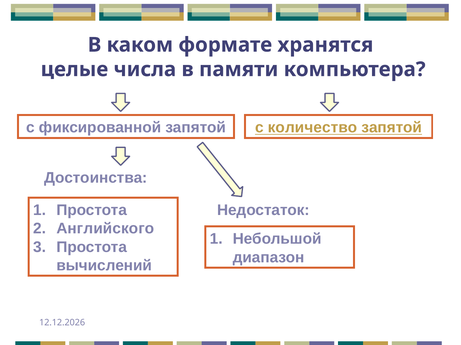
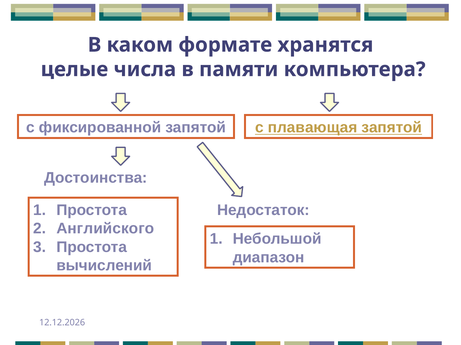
количество: количество -> плавающая
